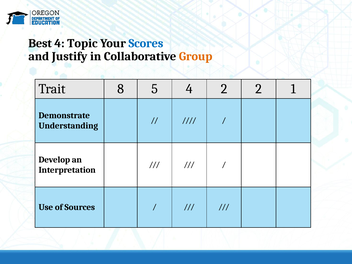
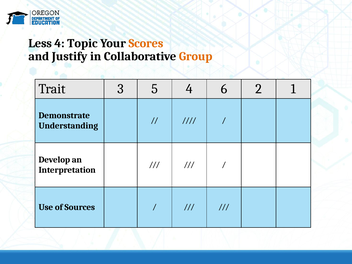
Best: Best -> Less
Scores colour: blue -> orange
8: 8 -> 3
4 2: 2 -> 6
